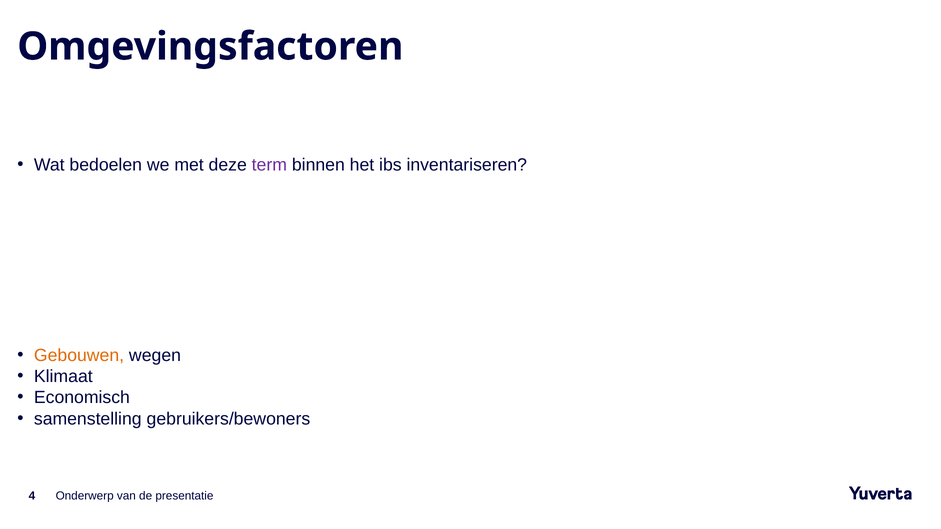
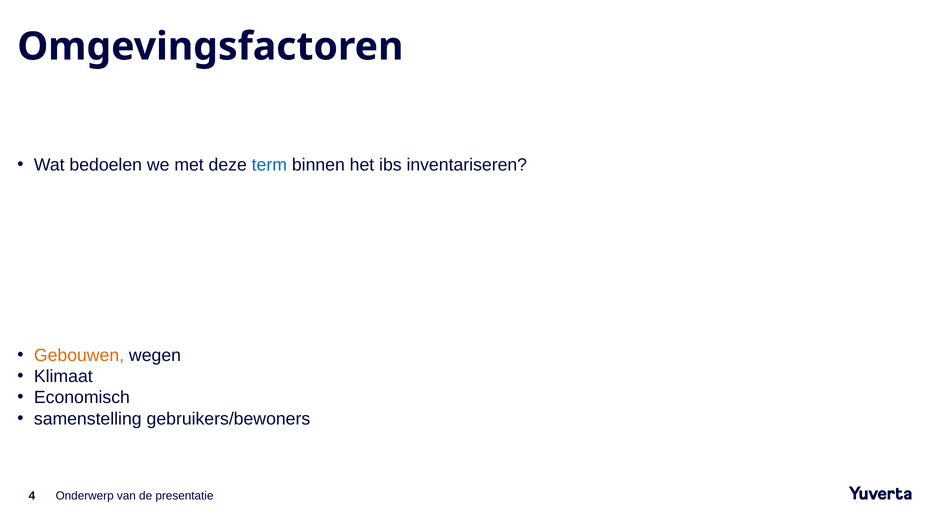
term colour: purple -> blue
